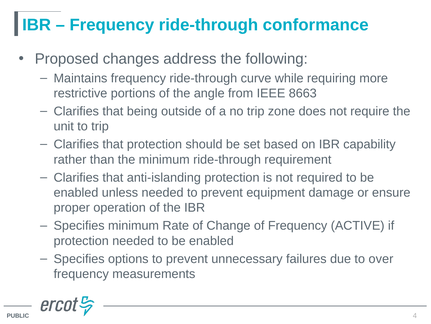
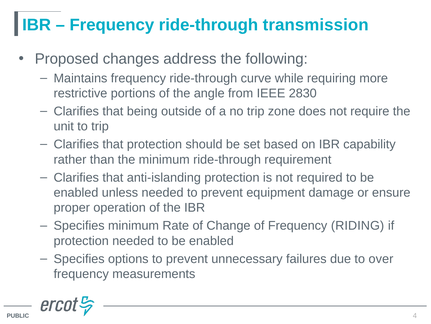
conformance: conformance -> transmission
8663: 8663 -> 2830
ACTIVE: ACTIVE -> RIDING
